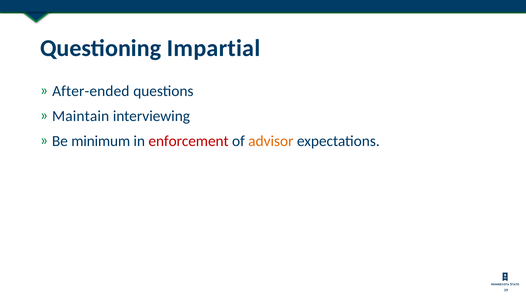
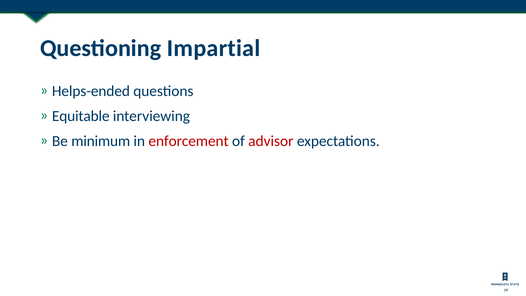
After-ended: After-ended -> Helps-ended
Maintain: Maintain -> Equitable
advisor colour: orange -> red
